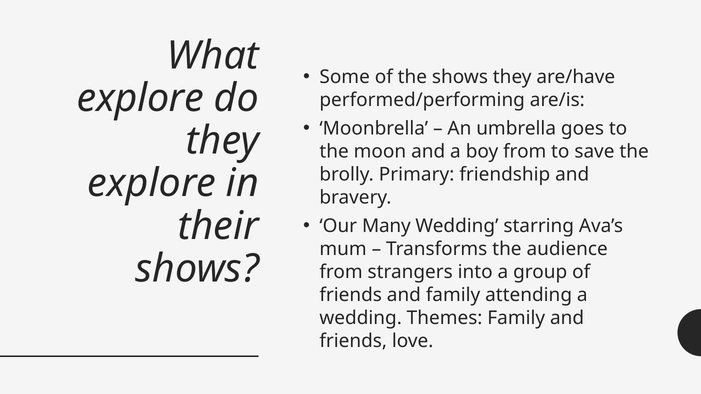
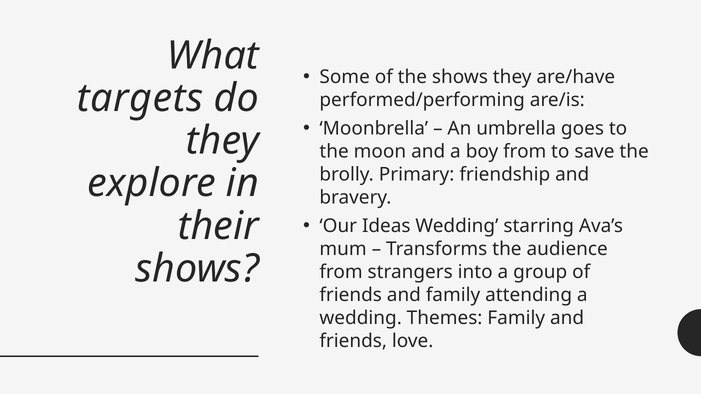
explore at (140, 98): explore -> targets
Many: Many -> Ideas
